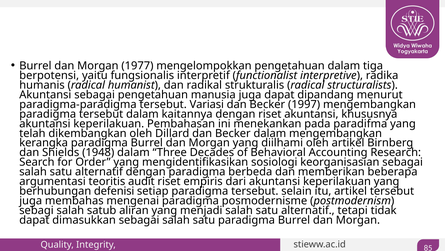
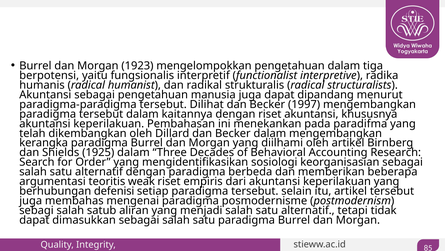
1977: 1977 -> 1923
Variasi: Variasi -> Dilihat
1948: 1948 -> 1925
audit: audit -> weak
